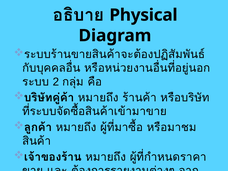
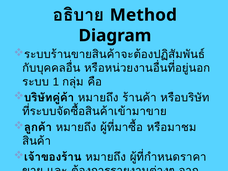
Physical: Physical -> Method
2: 2 -> 1
